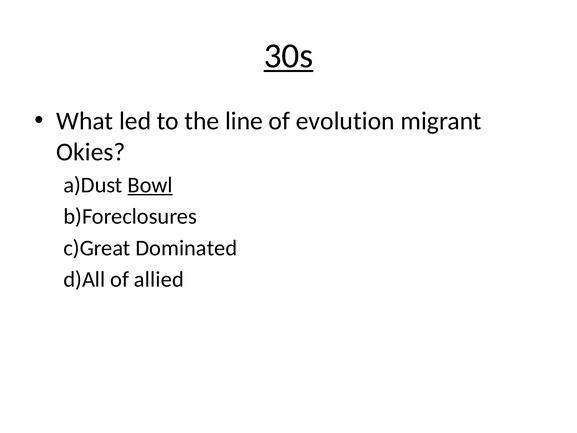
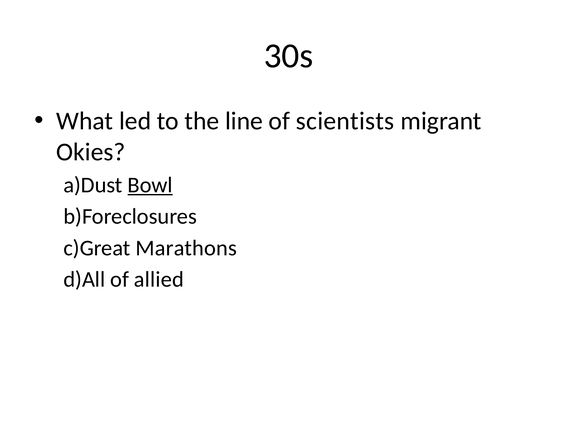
30s underline: present -> none
evolution: evolution -> scientists
Dominated: Dominated -> Marathons
